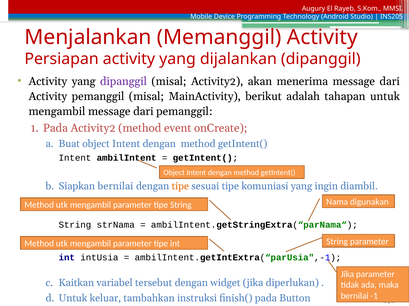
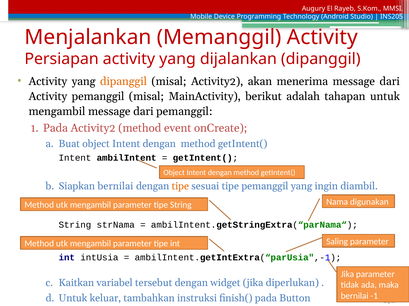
dipanggil at (123, 82) colour: purple -> orange
tipe komuniasi: komuniasi -> pemanggil
String at (337, 242): String -> Saling
